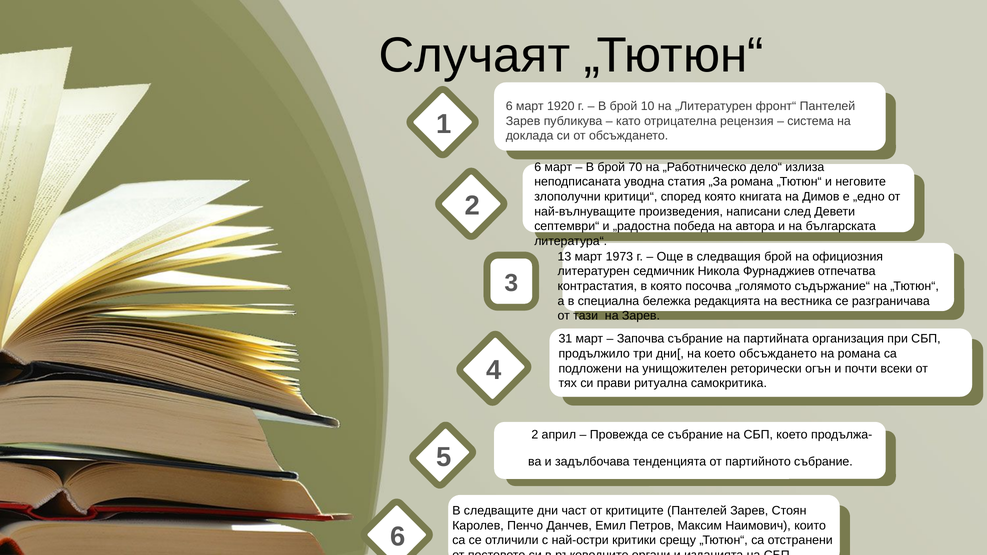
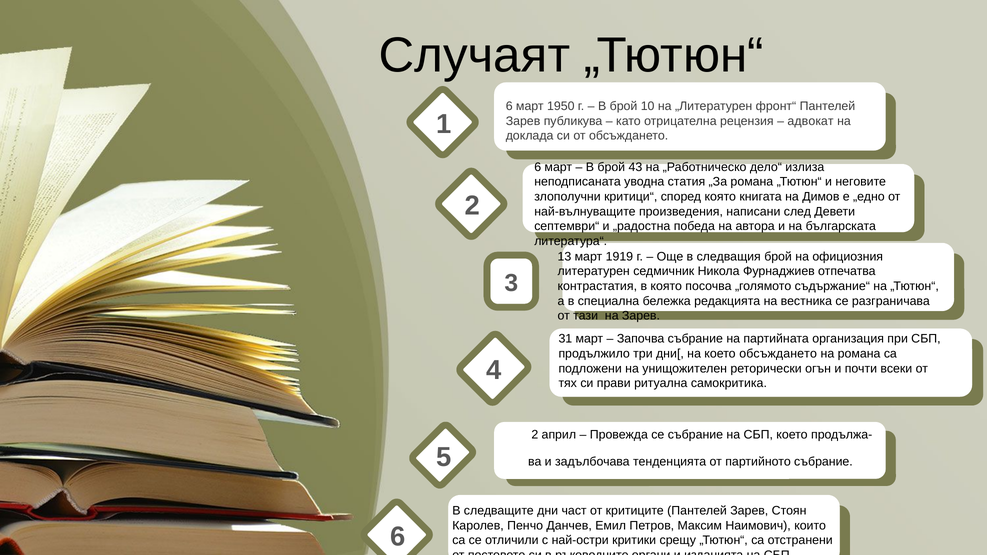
1920: 1920 -> 1950
система: система -> адвокат
70: 70 -> 43
1973: 1973 -> 1919
